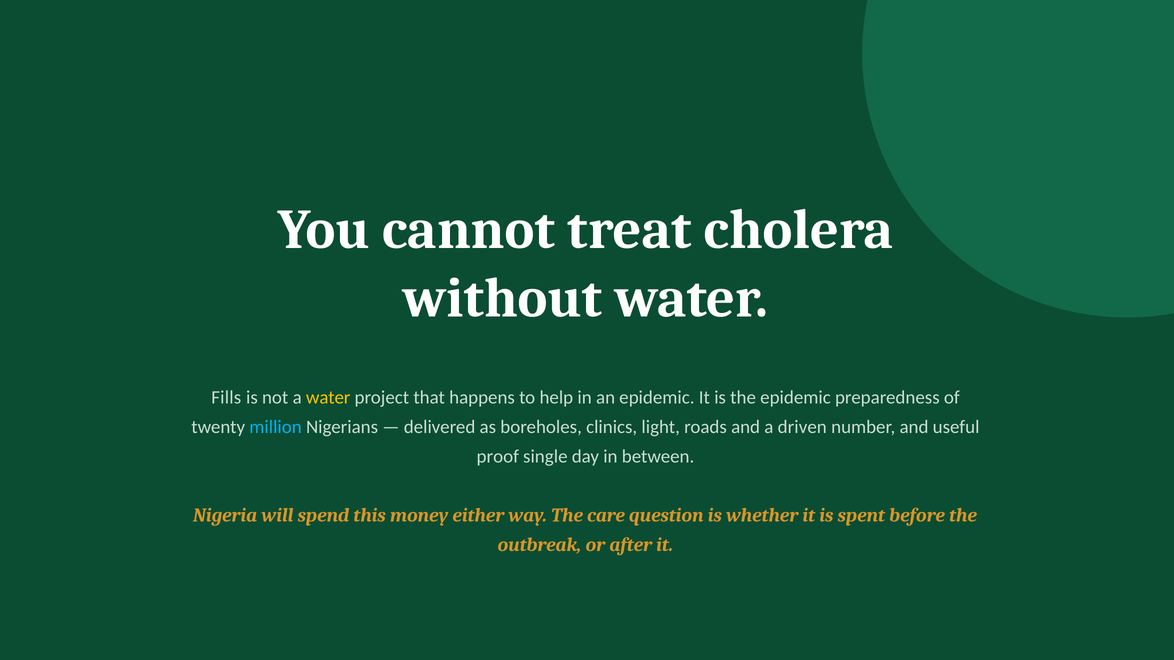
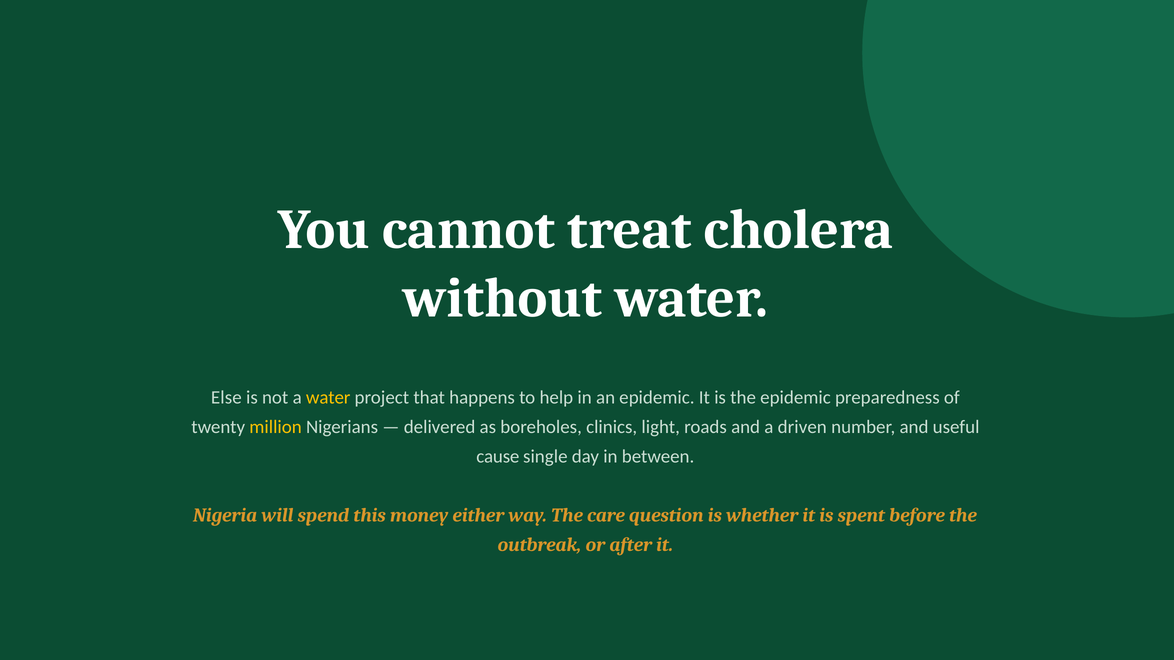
Fills: Fills -> Else
million colour: light blue -> yellow
proof: proof -> cause
